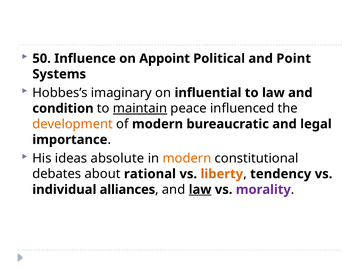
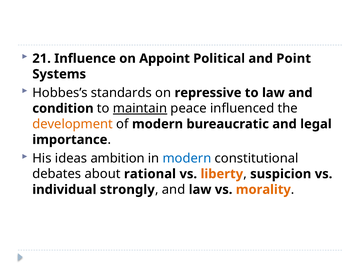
50: 50 -> 21
imaginary: imaginary -> standards
influential: influential -> repressive
absolute: absolute -> ambition
modern at (187, 158) colour: orange -> blue
tendency: tendency -> suspicion
alliances: alliances -> strongly
law at (200, 190) underline: present -> none
morality colour: purple -> orange
